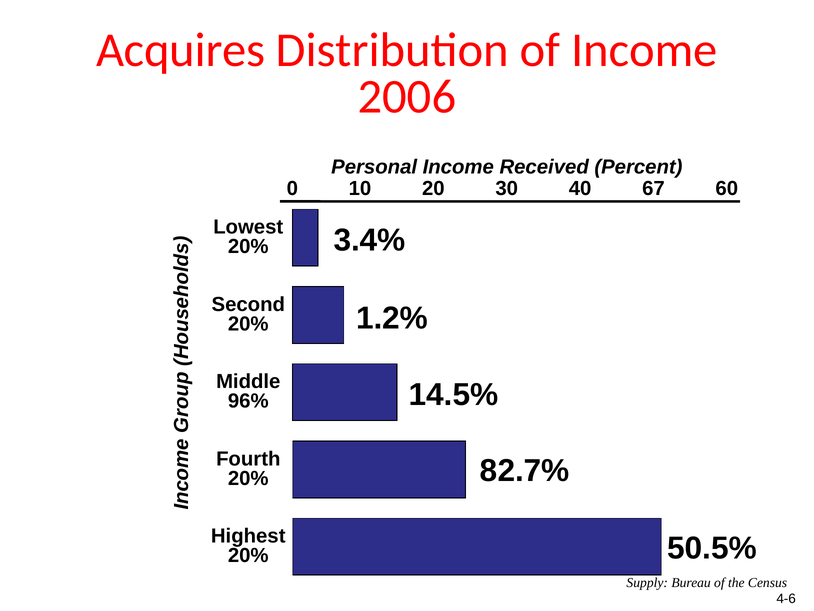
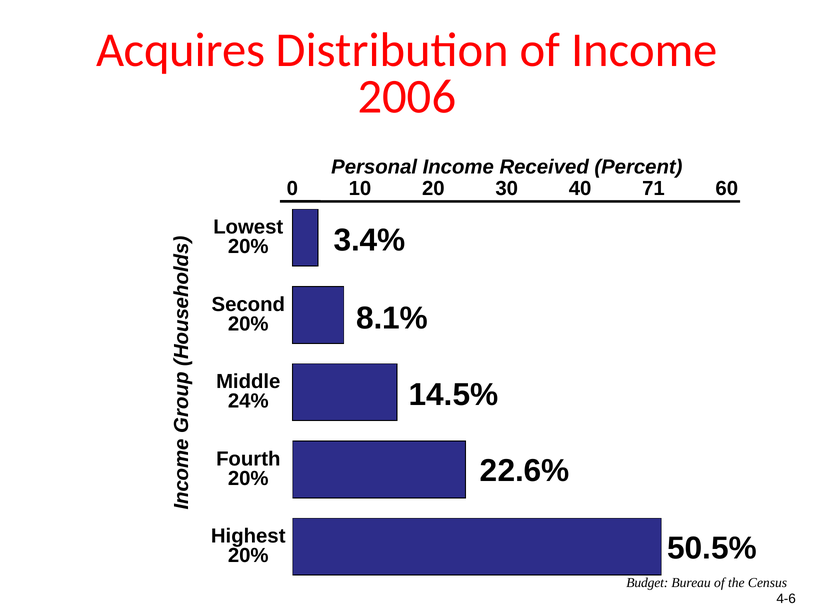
67: 67 -> 71
1.2%: 1.2% -> 8.1%
96%: 96% -> 24%
82.7%: 82.7% -> 22.6%
Supply: Supply -> Budget
